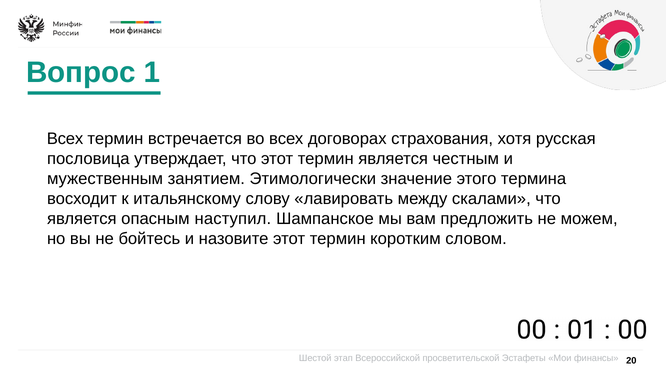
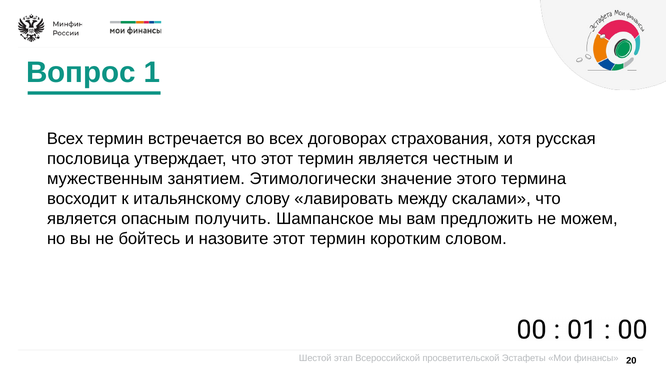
наступил: наступил -> получить
